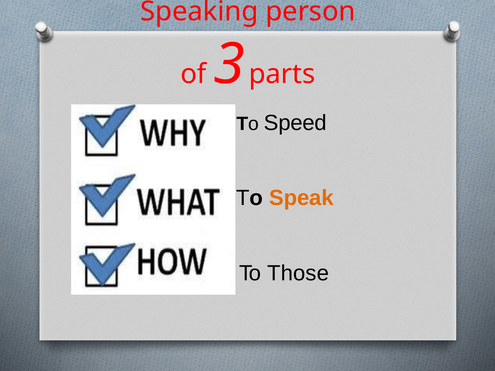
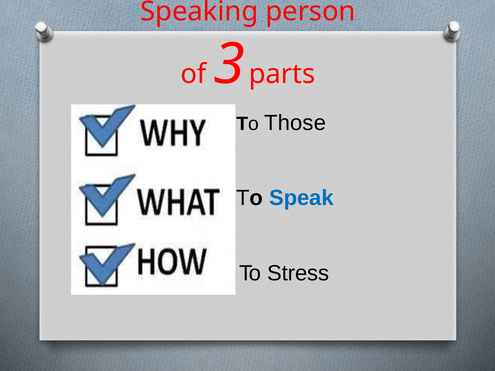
Speed: Speed -> Those
Speak colour: orange -> blue
Those: Those -> Stress
